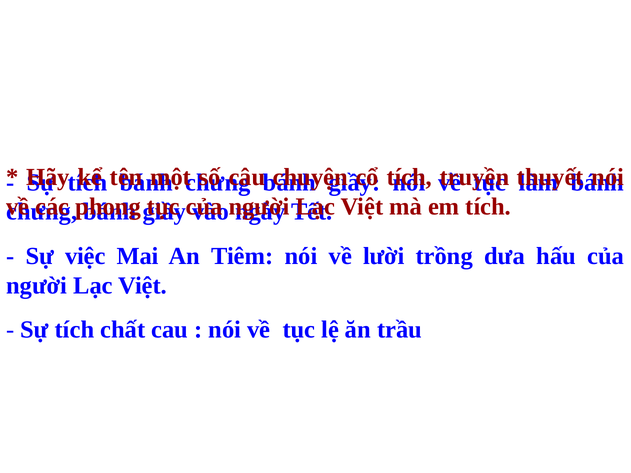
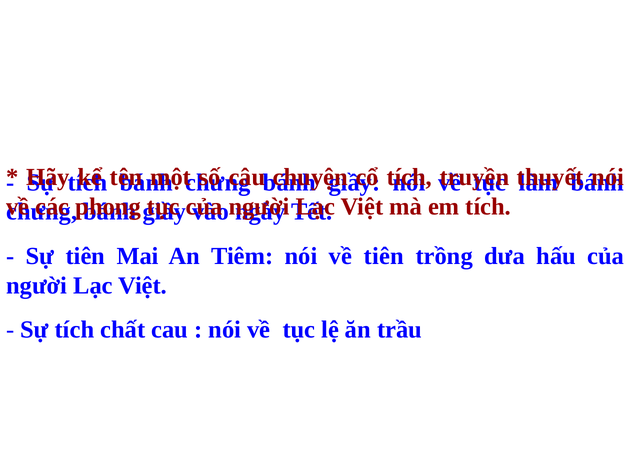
Sự việc: việc -> tiên
về lười: lười -> tiên
